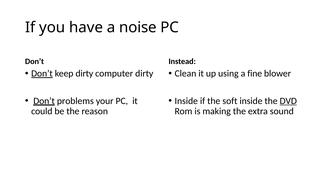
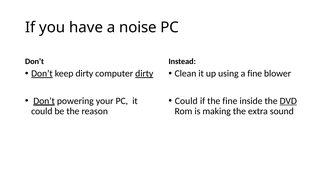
dirty at (144, 74) underline: none -> present
problems: problems -> powering
Inside at (186, 101): Inside -> Could
the soft: soft -> fine
